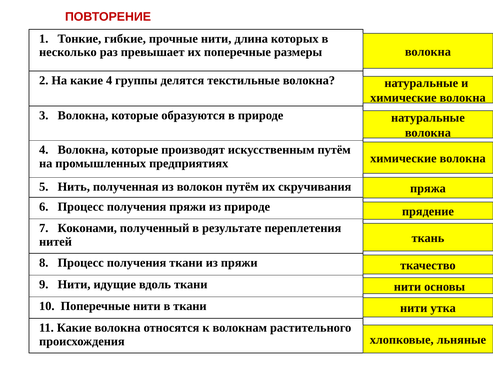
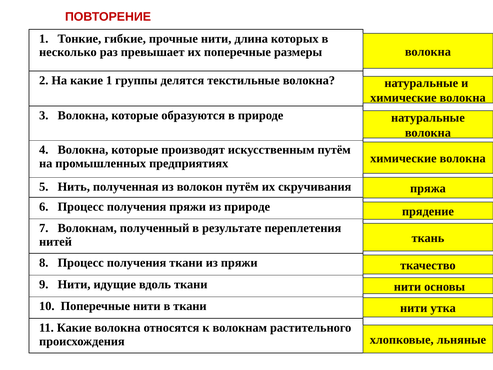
какие 4: 4 -> 1
7 Коконами: Коконами -> Волокнам
